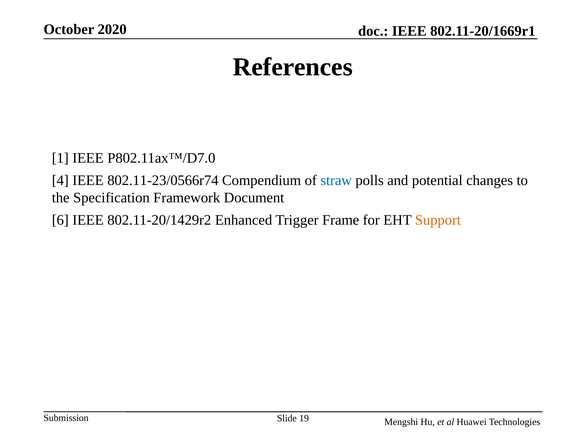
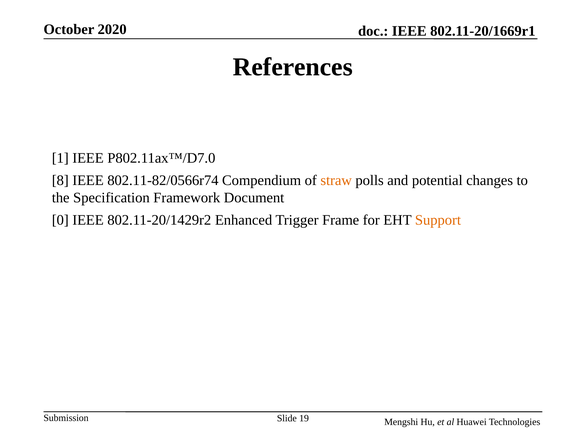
4: 4 -> 8
802.11-23/0566r74: 802.11-23/0566r74 -> 802.11-82/0566r74
straw colour: blue -> orange
6: 6 -> 0
